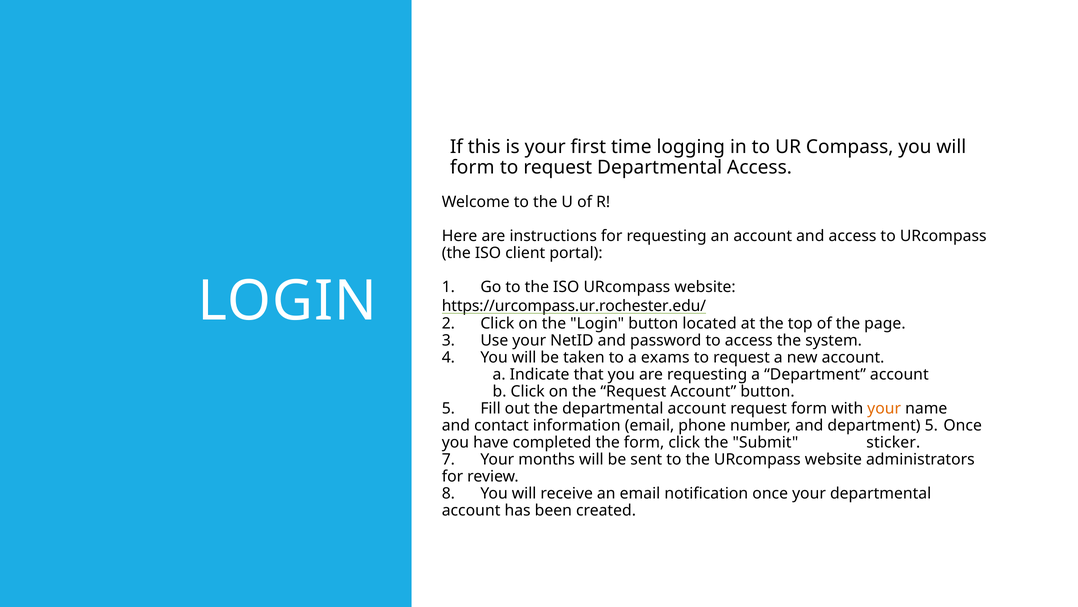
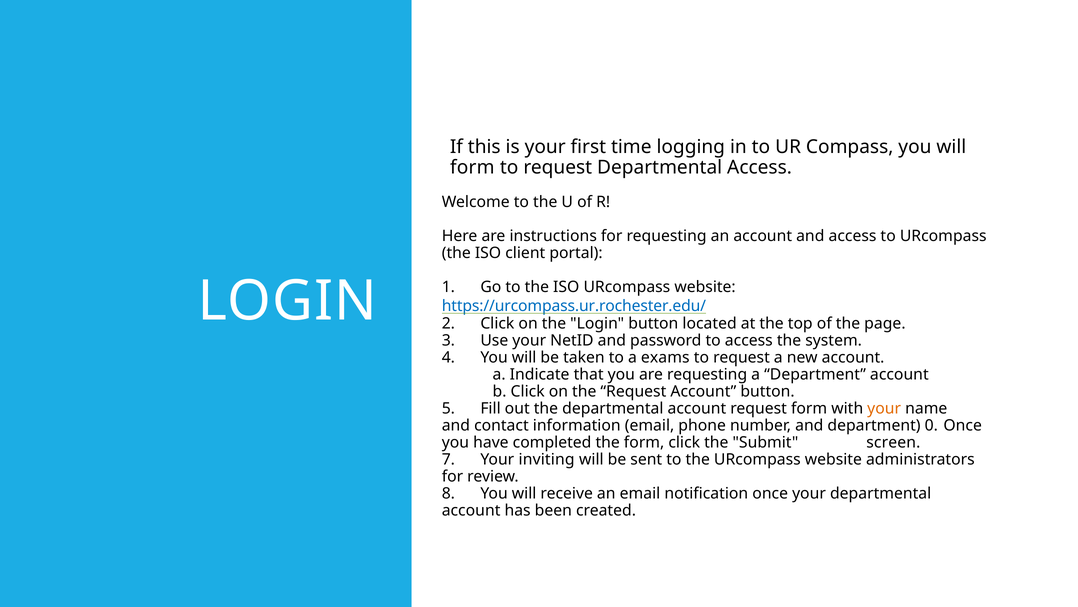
https://urcompass.ur.rochester.edu/ colour: black -> blue
department 5: 5 -> 0
sticker: sticker -> screen
months: months -> inviting
